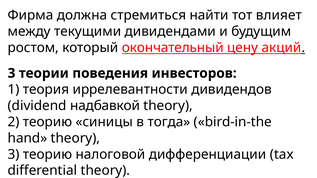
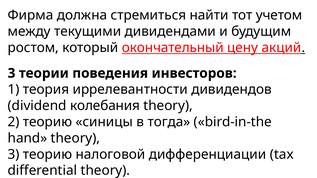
влияет: влияет -> учетом
надбавкой: надбавкой -> колебания
